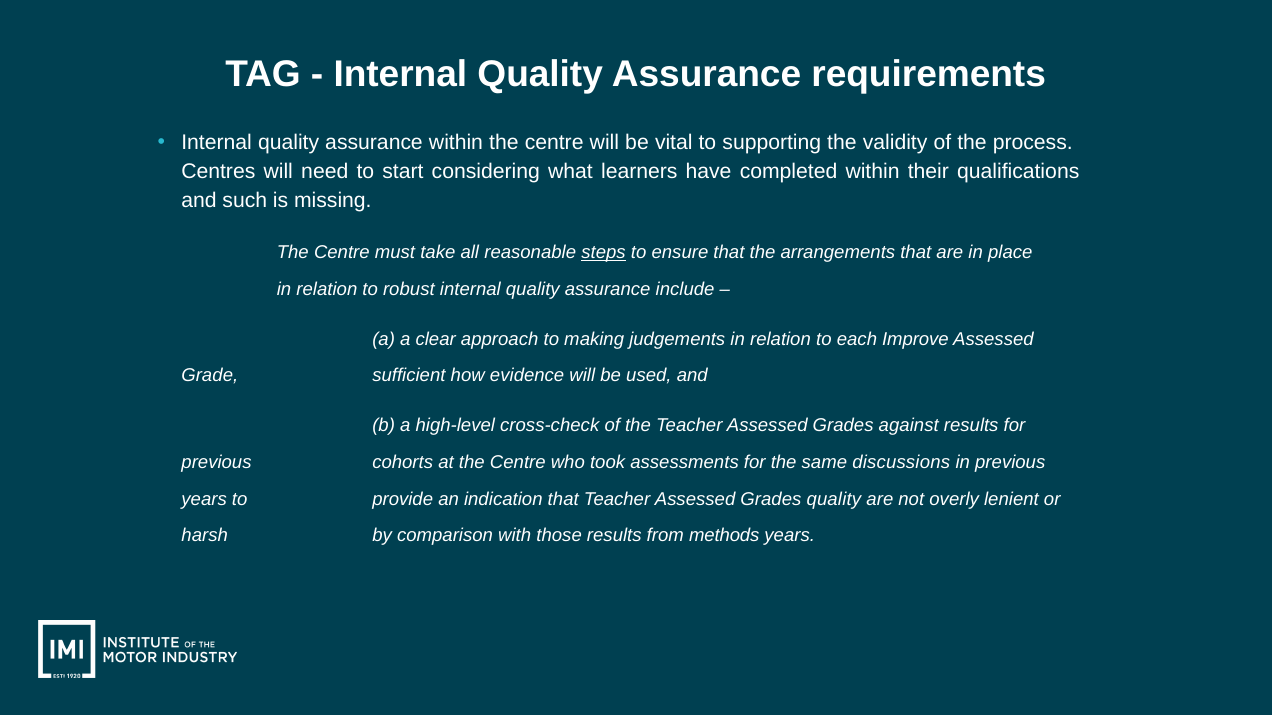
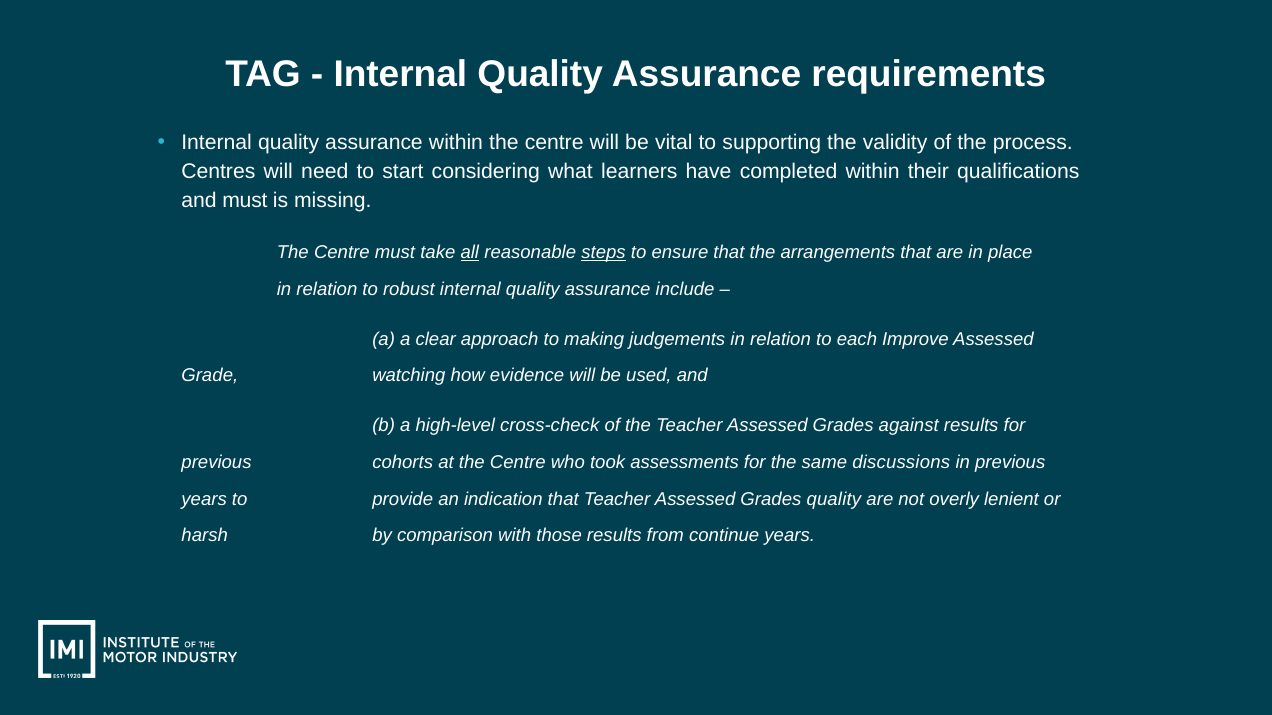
and such: such -> must
all underline: none -> present
sufficient: sufficient -> watching
methods: methods -> continue
